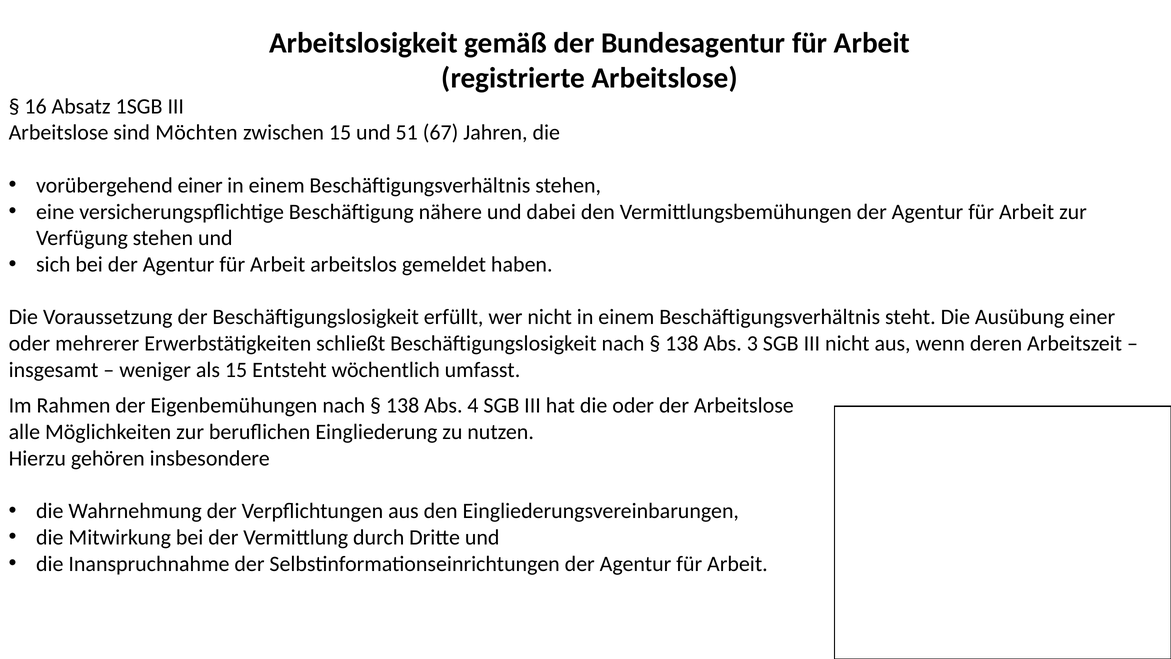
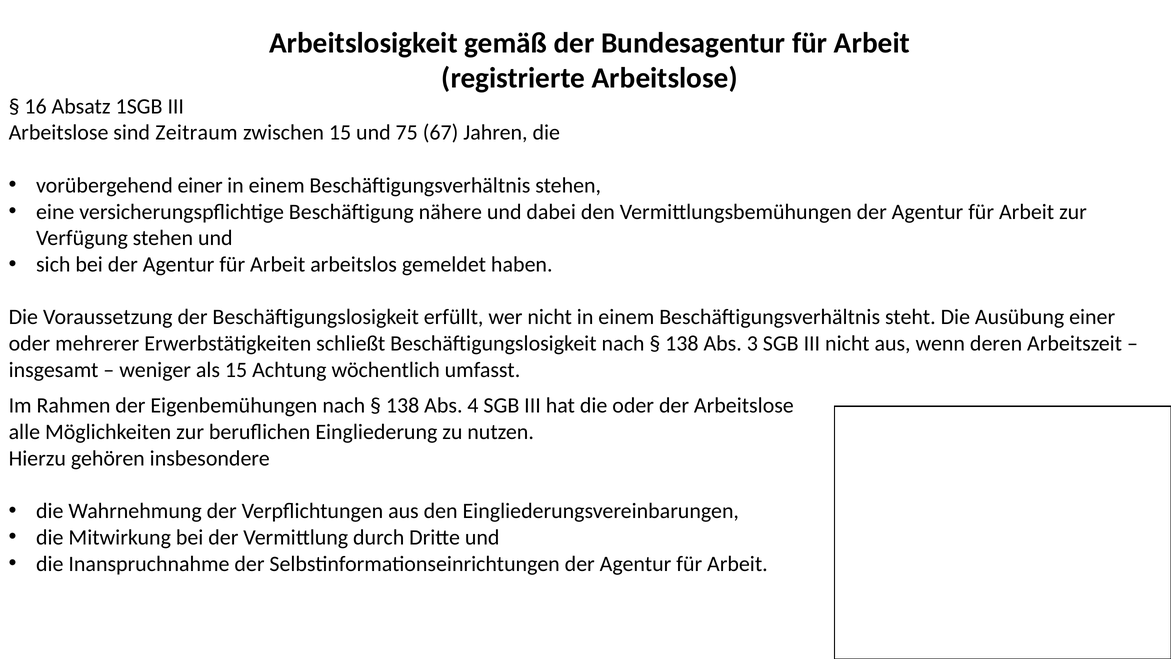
Möchten: Möchten -> Zeitraum
51: 51 -> 75
Entsteht: Entsteht -> Achtung
